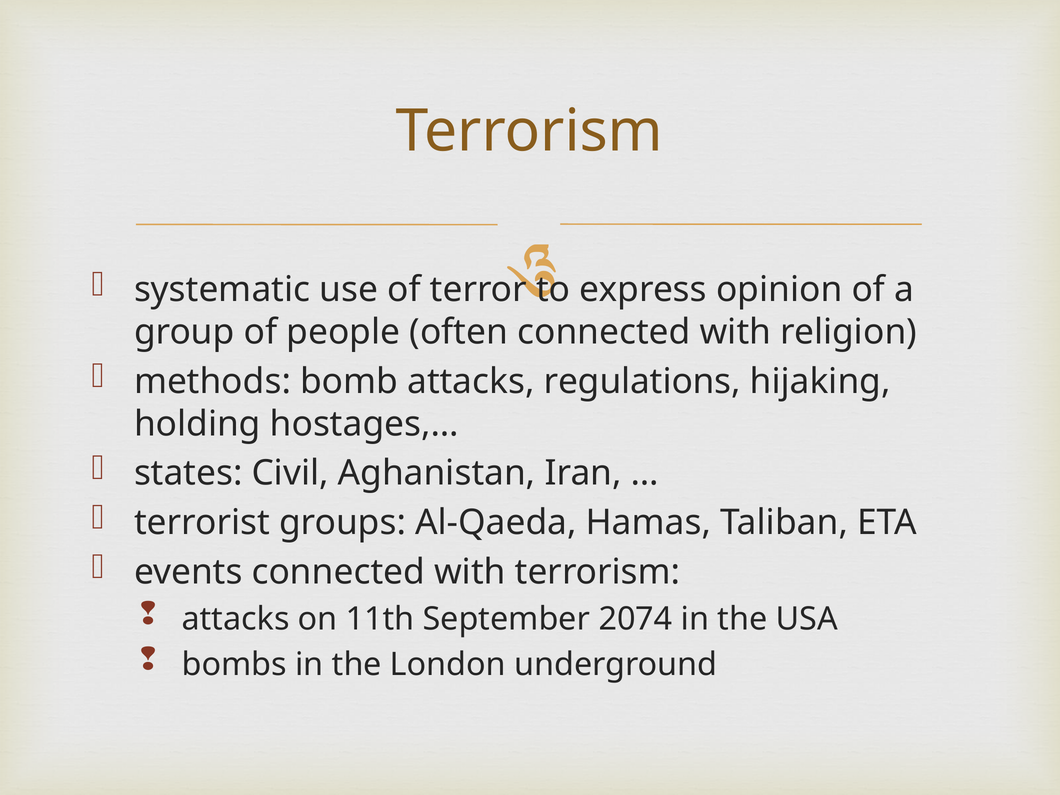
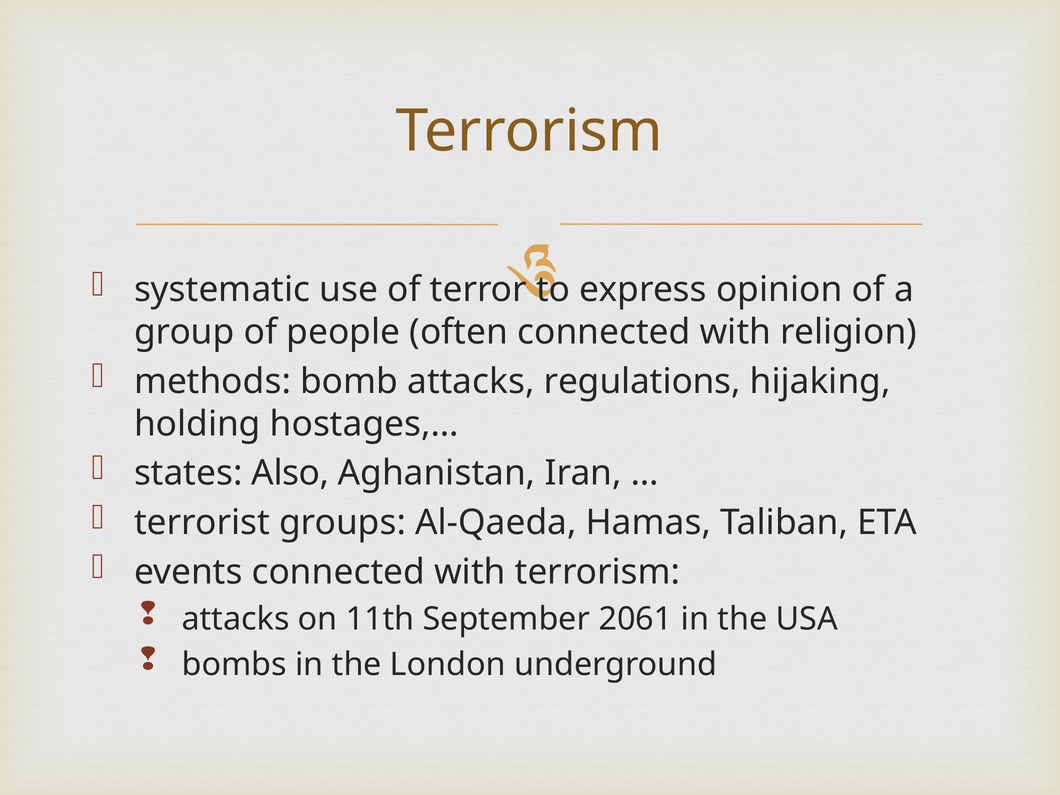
Civil: Civil -> Also
2074: 2074 -> 2061
